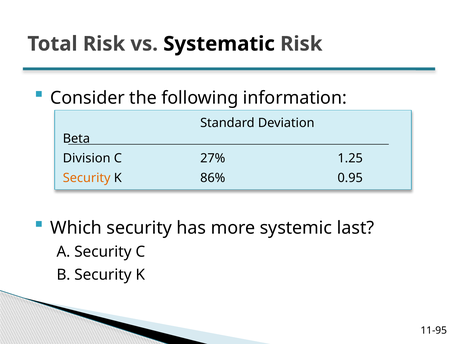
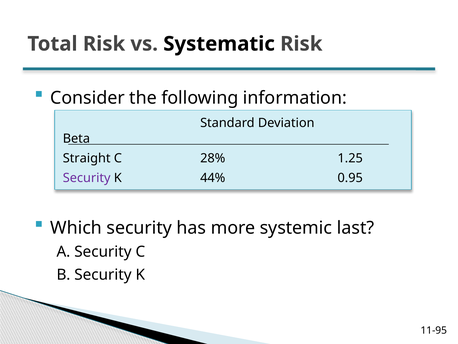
Division: Division -> Straight
27%: 27% -> 28%
Security at (87, 178) colour: orange -> purple
86%: 86% -> 44%
